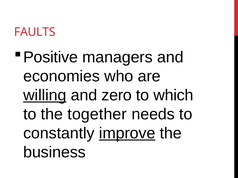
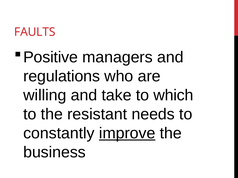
economies: economies -> regulations
willing underline: present -> none
zero: zero -> take
together: together -> resistant
